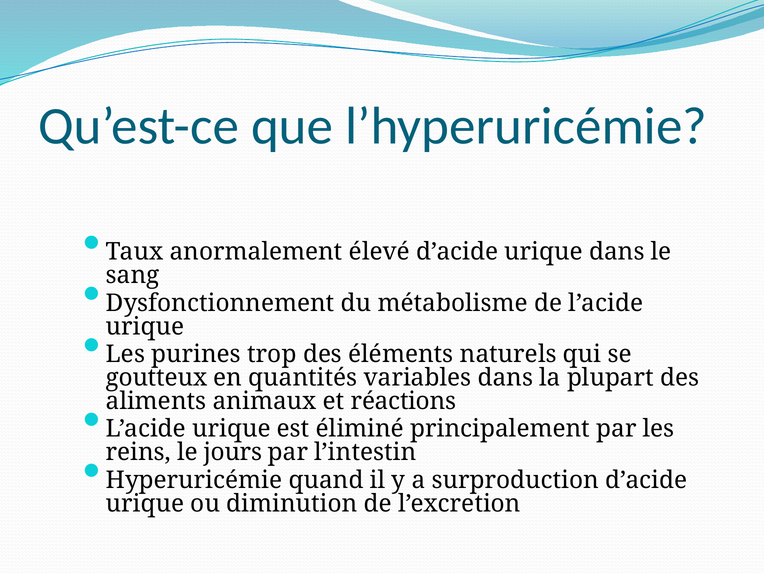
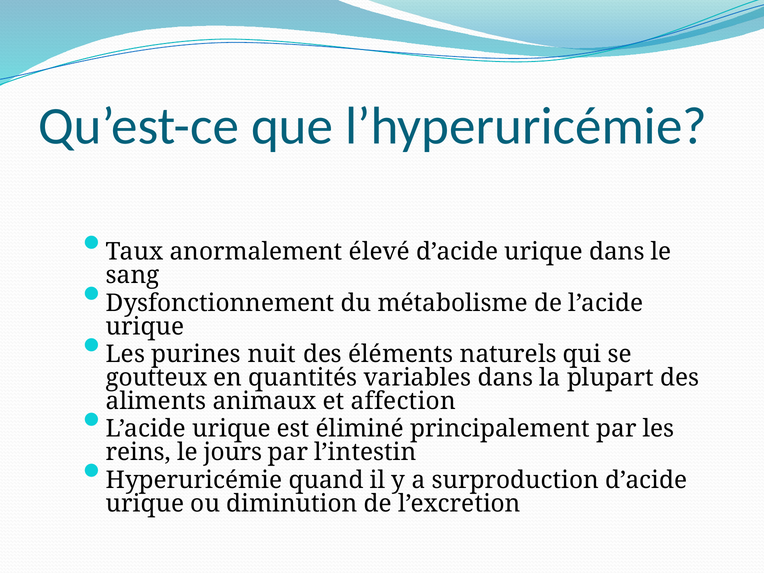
trop: trop -> nuit
réactions: réactions -> affection
